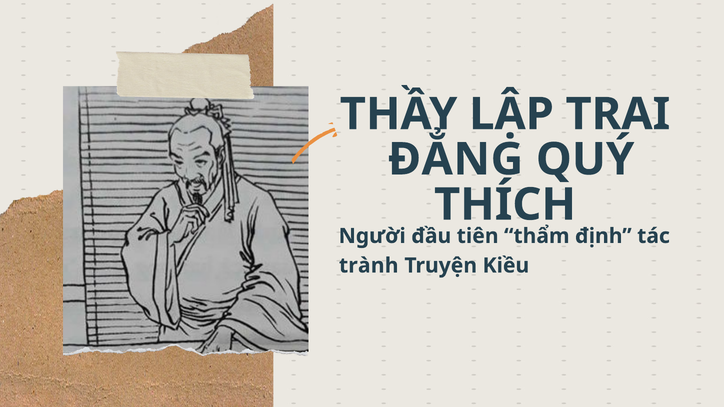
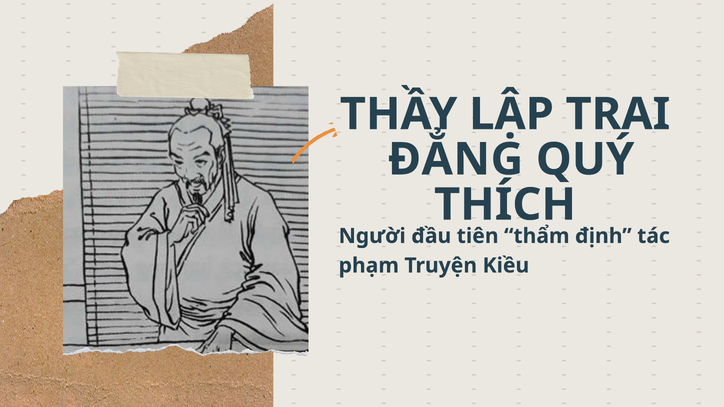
trành: trành -> phạm
